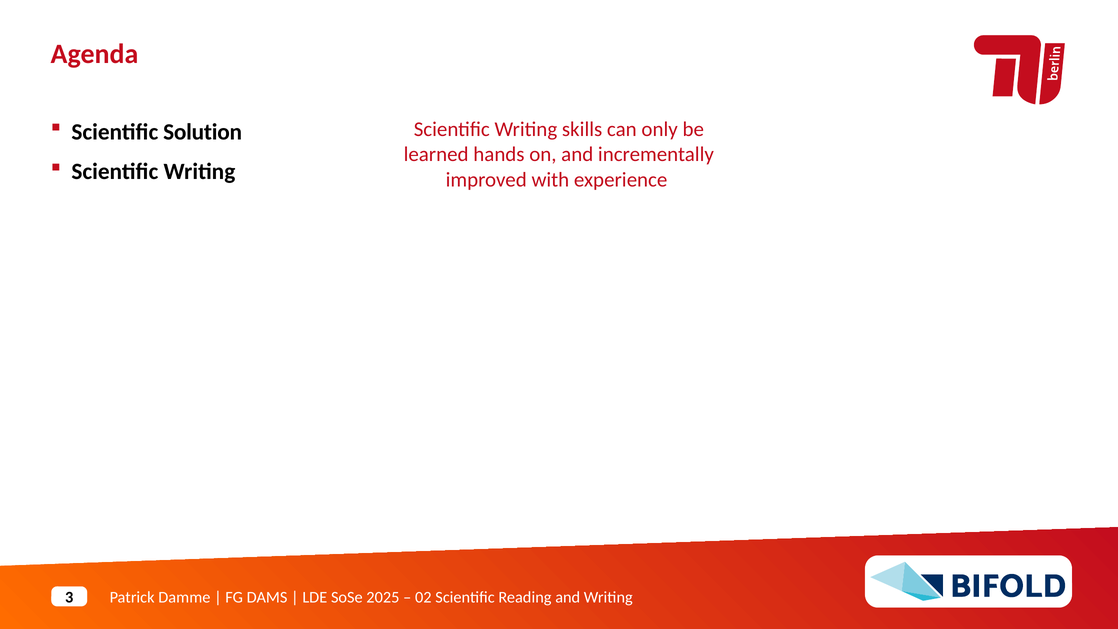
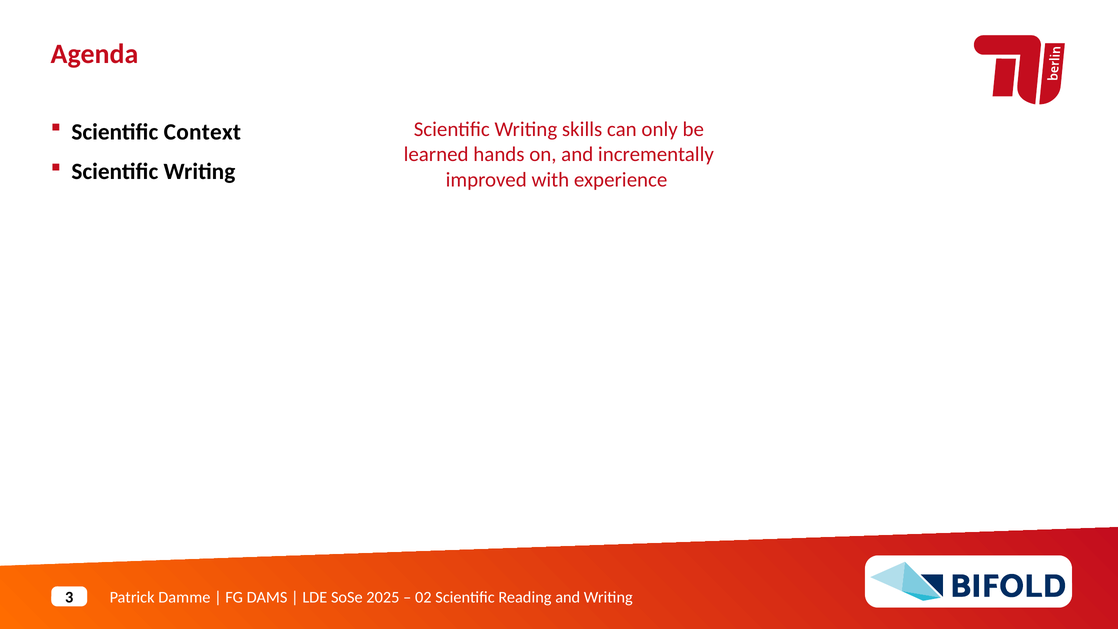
Solution: Solution -> Context
